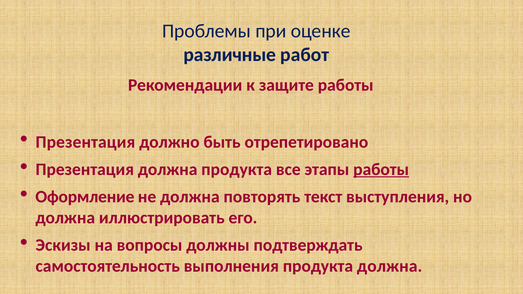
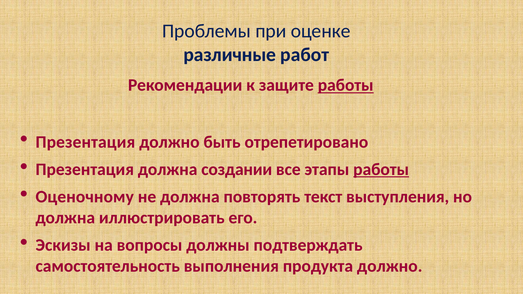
работы at (346, 85) underline: none -> present
должна продукта: продукта -> создании
Оформление: Оформление -> Оценочному
продукта должна: должна -> должно
